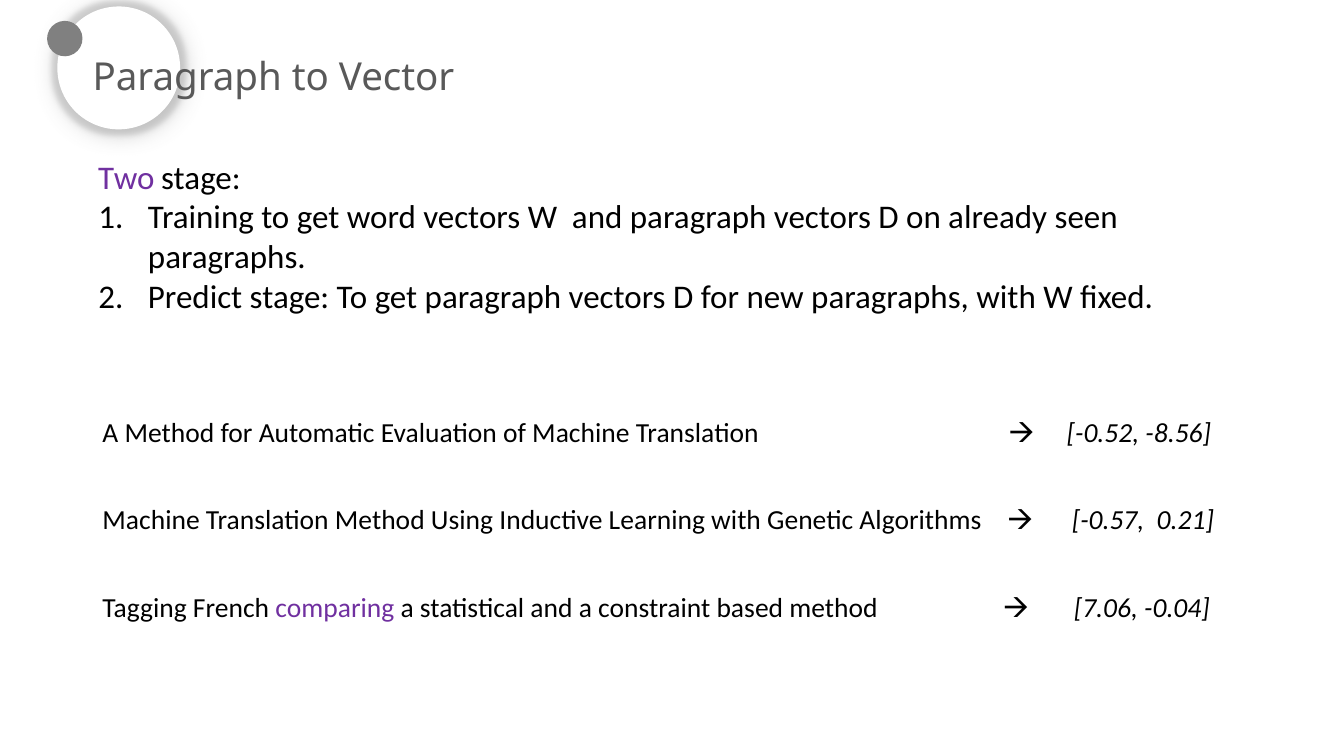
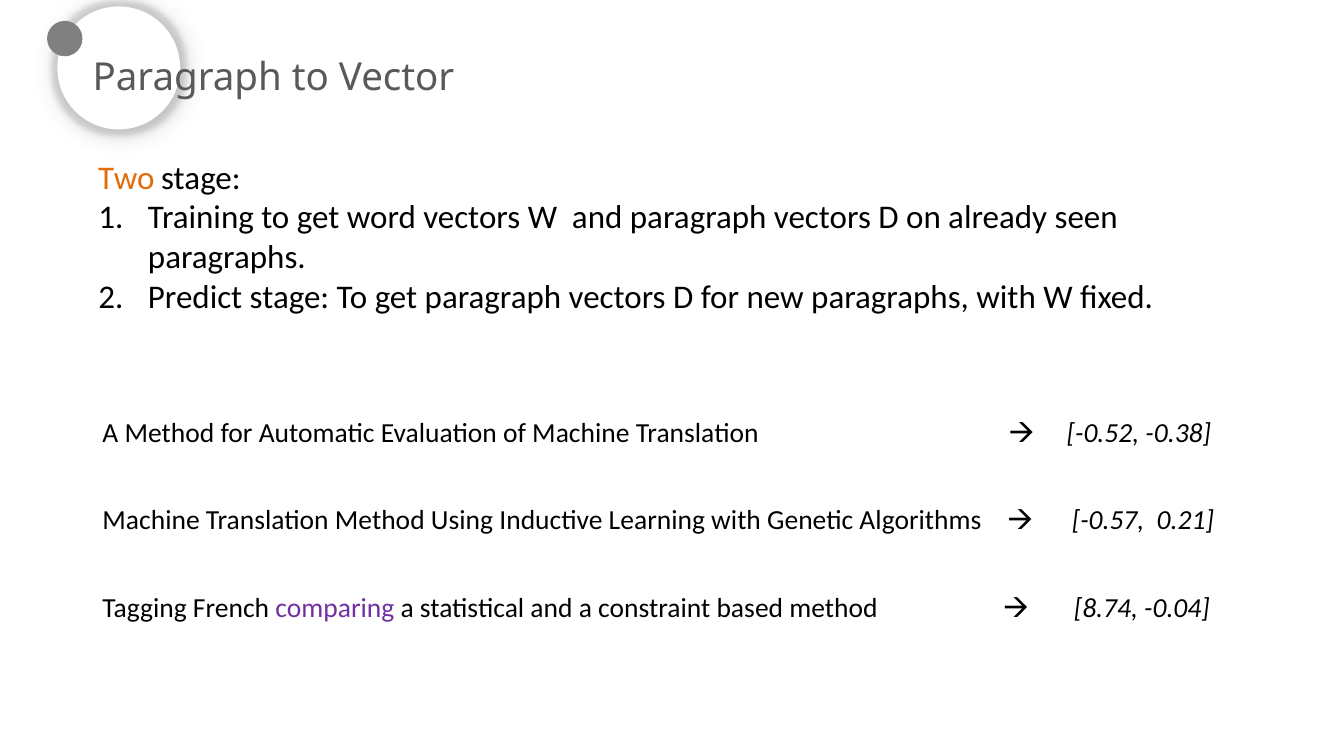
Two colour: purple -> orange
-8.56: -8.56 -> -0.38
7.06: 7.06 -> 8.74
